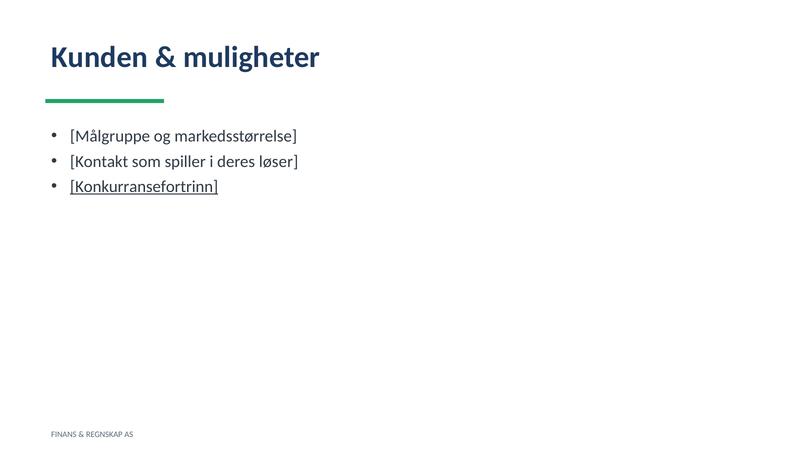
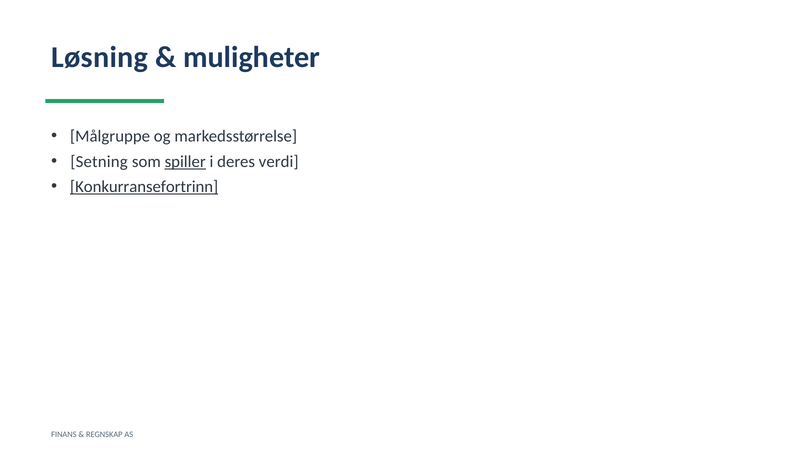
Kunden: Kunden -> Løsning
Kontakt: Kontakt -> Setning
spiller underline: none -> present
løser: løser -> verdi
